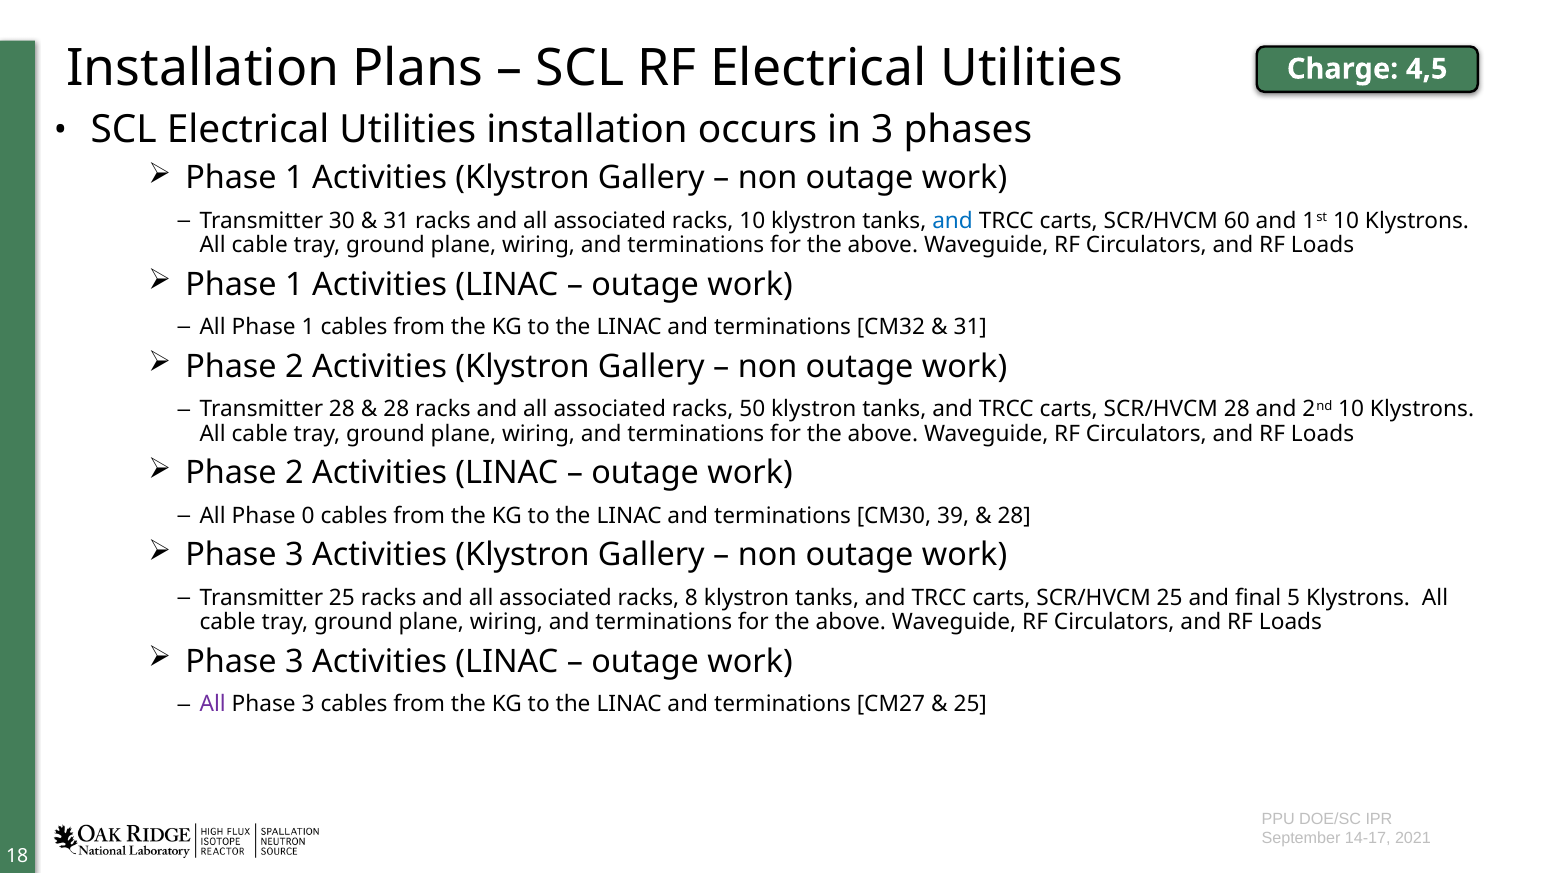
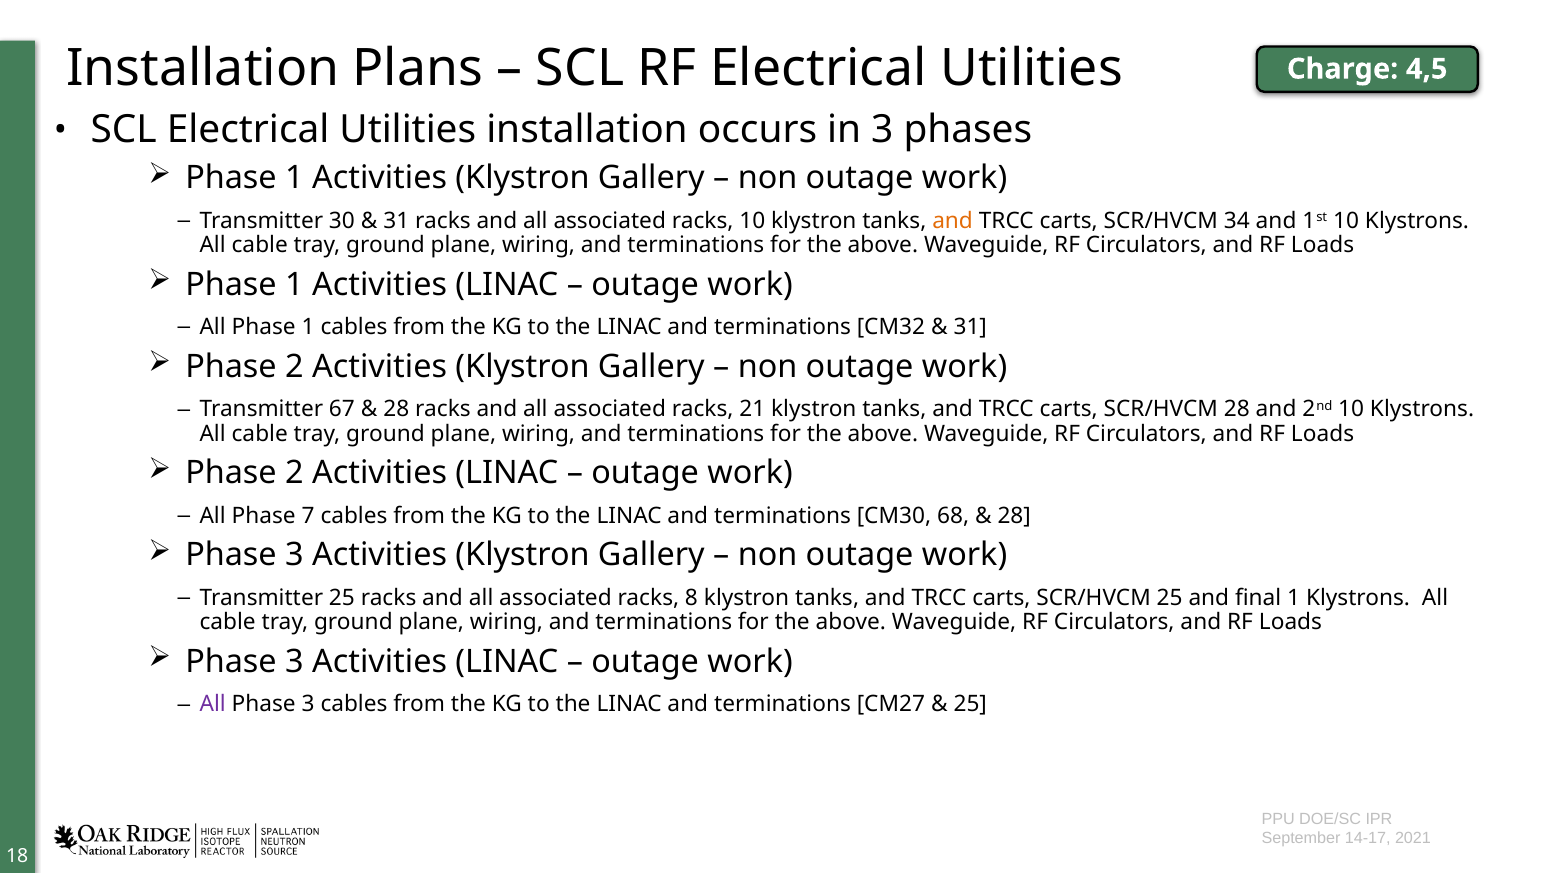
and at (953, 221) colour: blue -> orange
60: 60 -> 34
Transmitter 28: 28 -> 67
50: 50 -> 21
0: 0 -> 7
39: 39 -> 68
final 5: 5 -> 1
